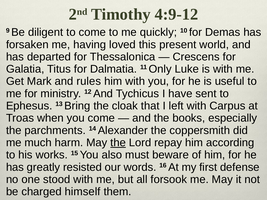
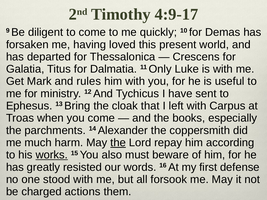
4:9-12: 4:9-12 -> 4:9-17
works underline: none -> present
himself: himself -> actions
